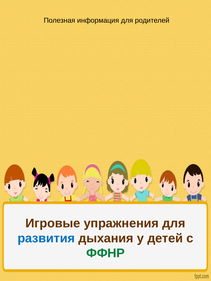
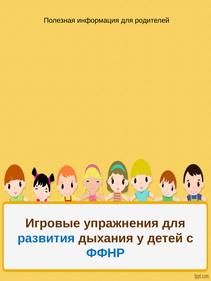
ФФНР colour: green -> blue
